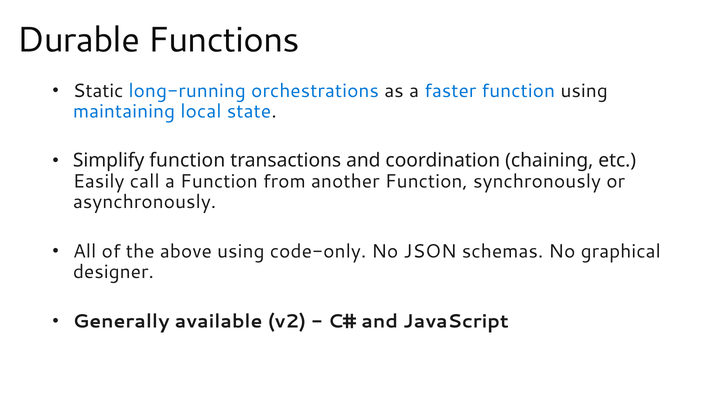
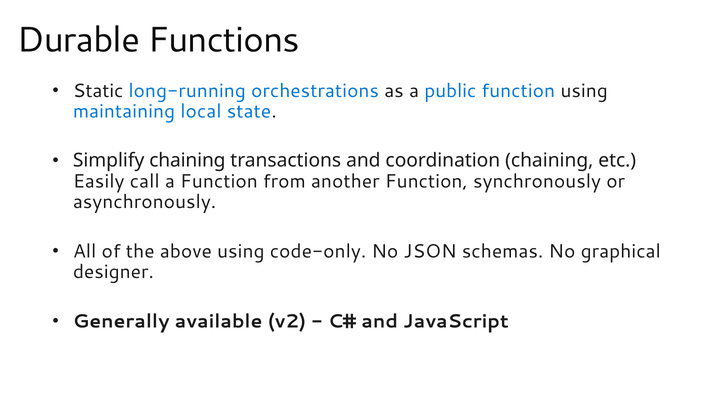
faster: faster -> public
Simplify function: function -> chaining
